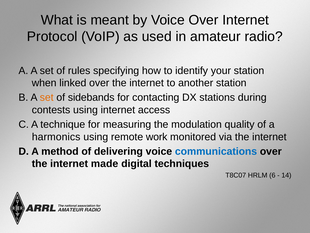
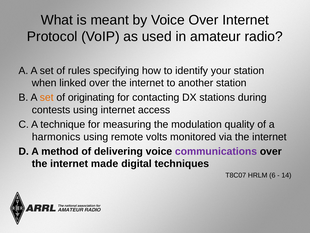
sidebands: sidebands -> originating
work: work -> volts
communications colour: blue -> purple
